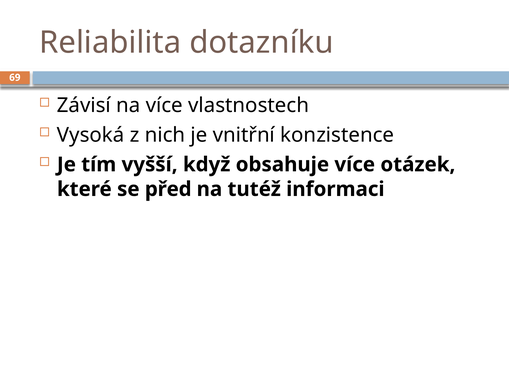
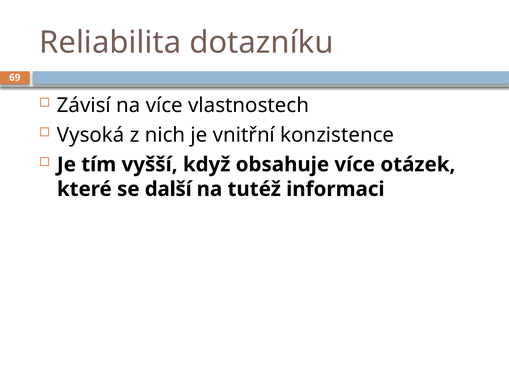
před: před -> další
